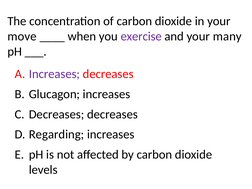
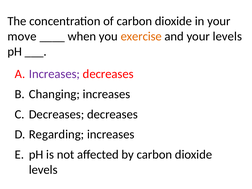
exercise colour: purple -> orange
your many: many -> levels
Glucagon: Glucagon -> Changing
